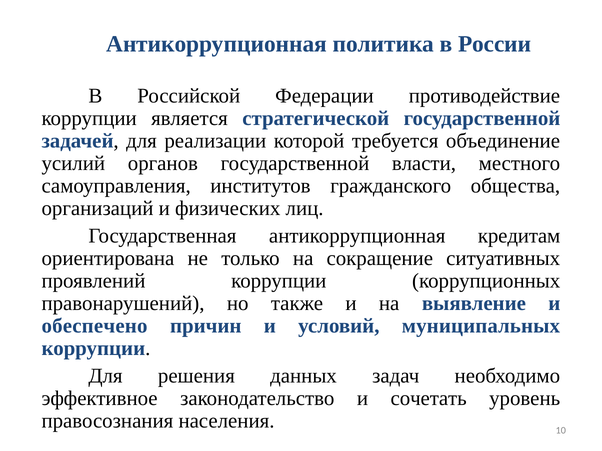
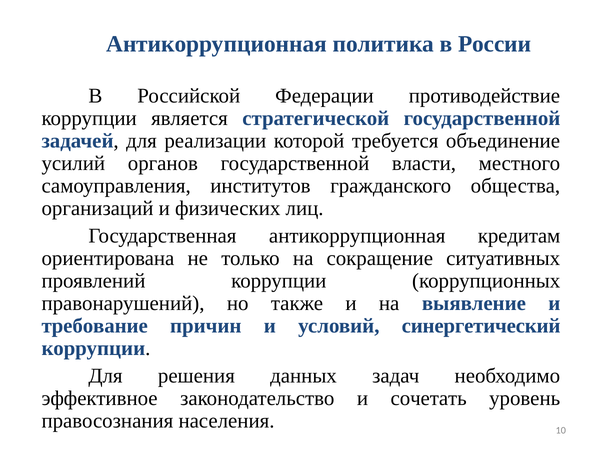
обеспечено: обеспечено -> требование
муниципальных: муниципальных -> синергетический
